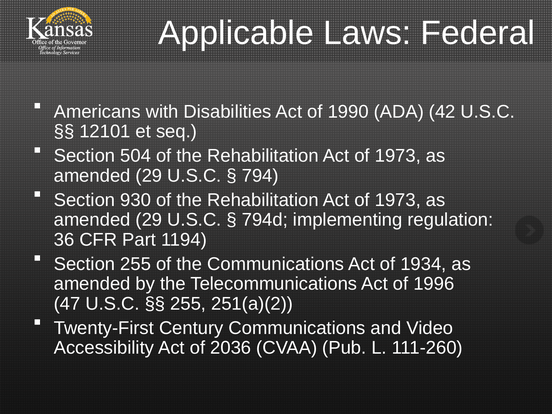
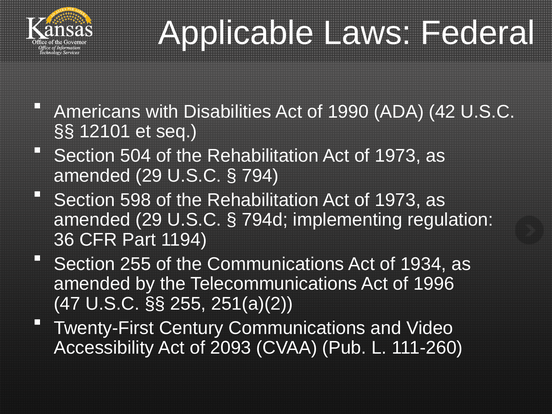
930: 930 -> 598
2036: 2036 -> 2093
